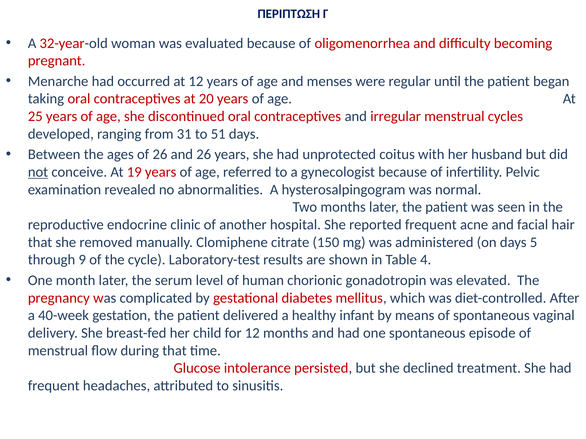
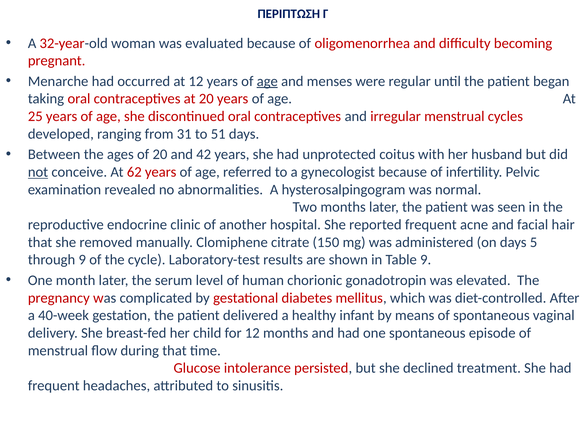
age at (267, 81) underline: none -> present
of 26: 26 -> 20
and 26: 26 -> 42
19: 19 -> 62
Table 4: 4 -> 9
